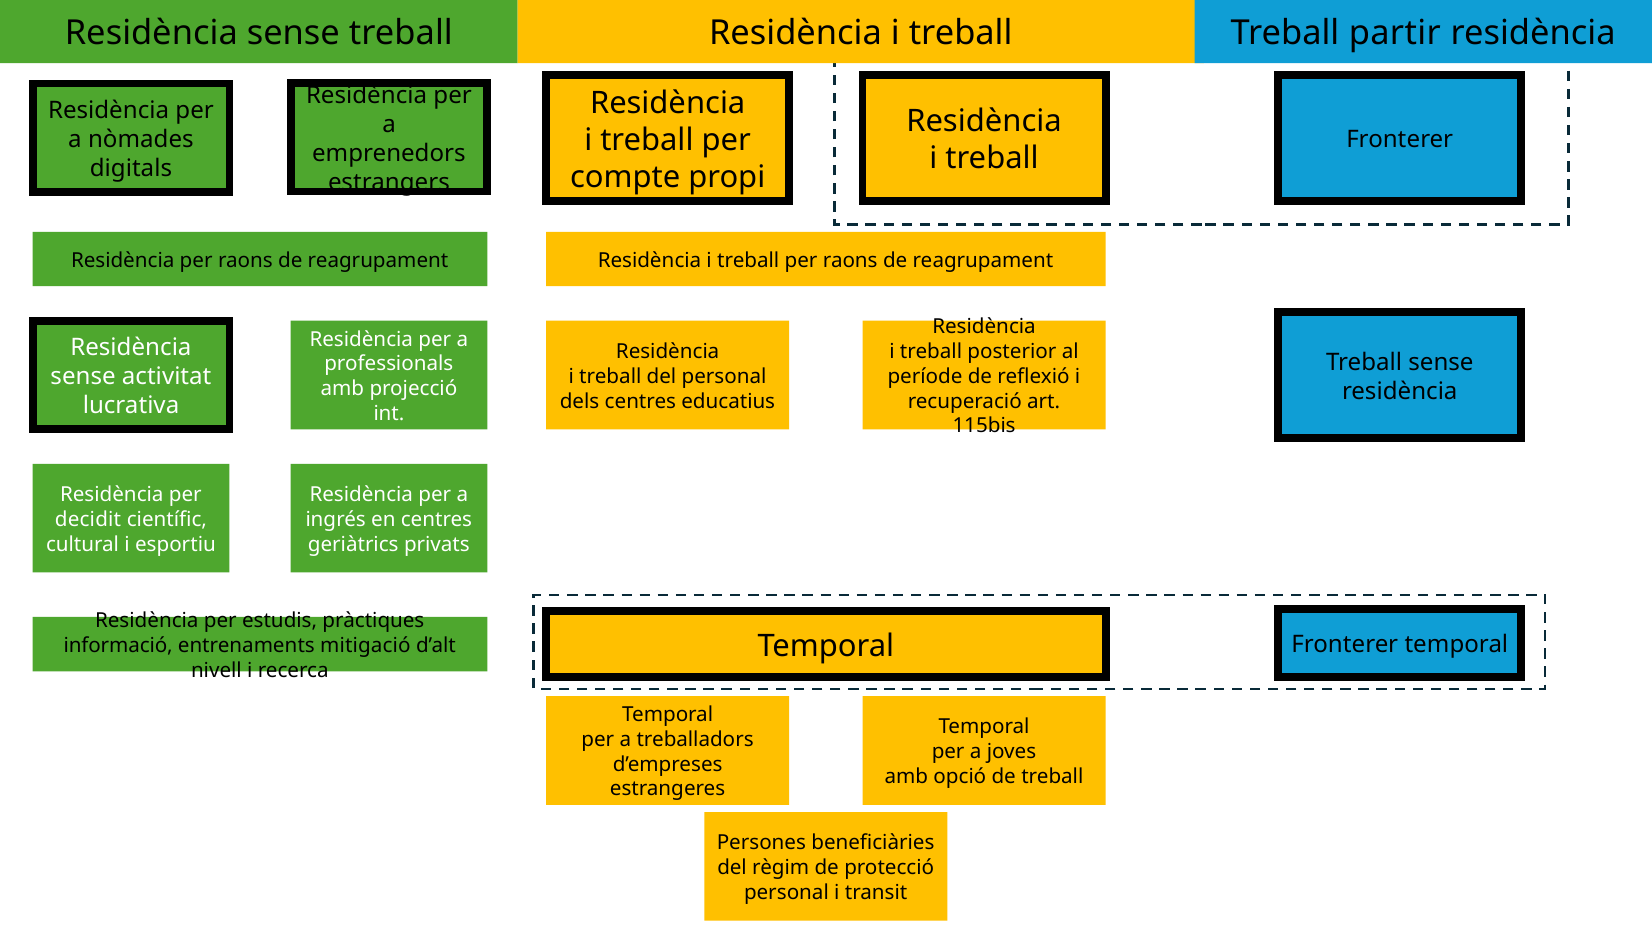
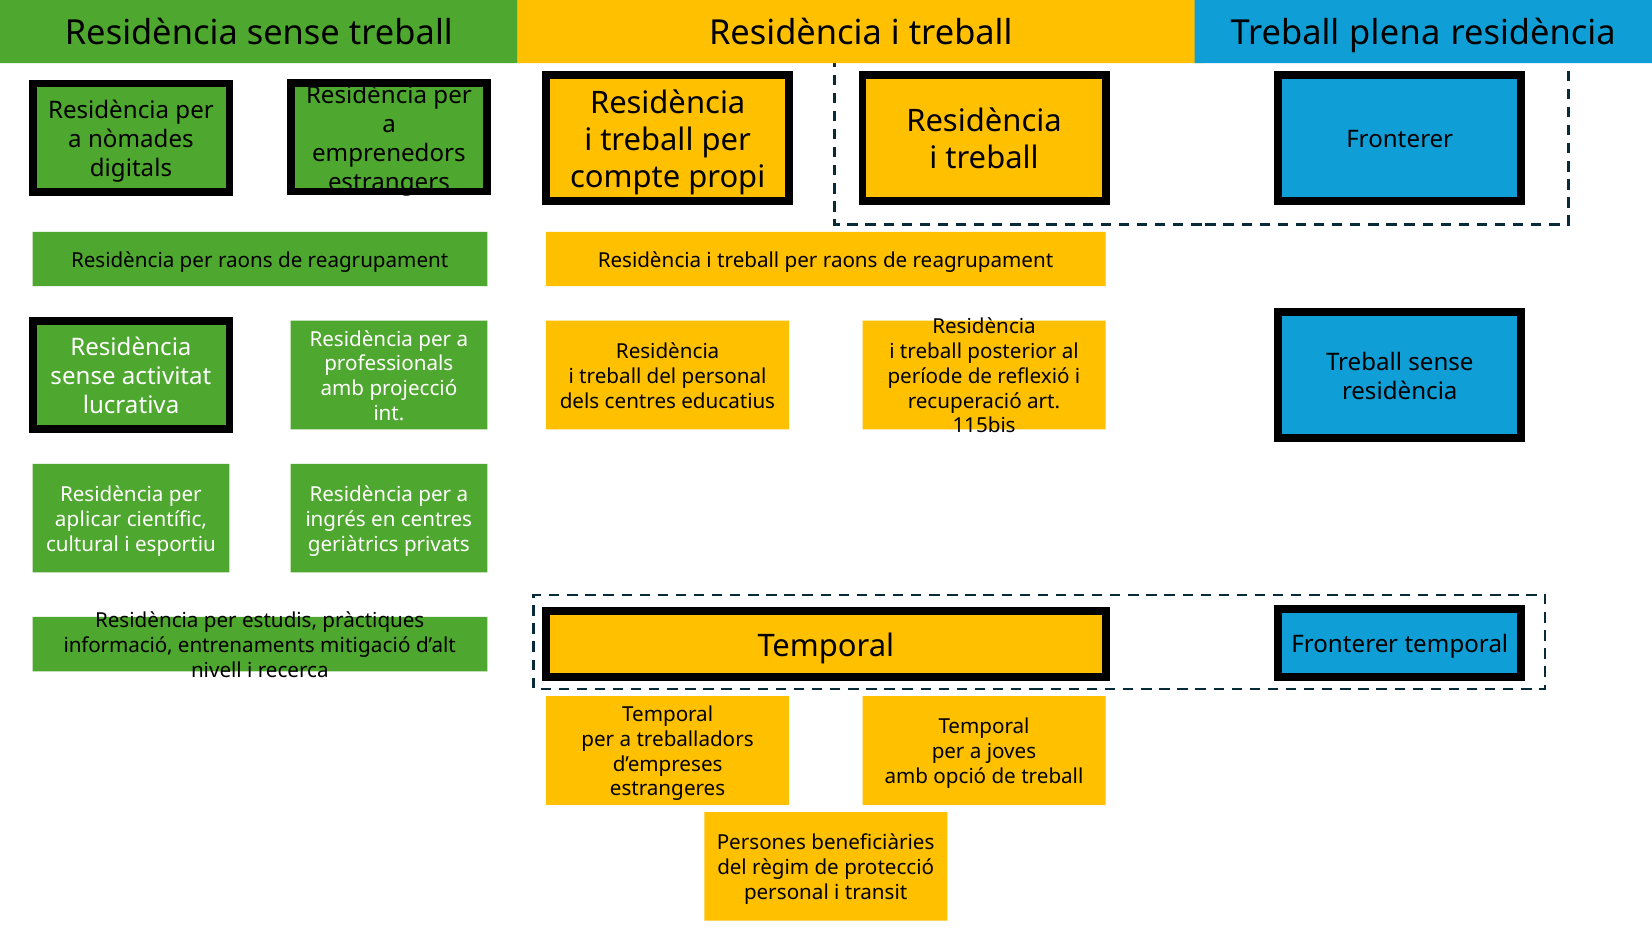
partir: partir -> plena
decidit: decidit -> aplicar
